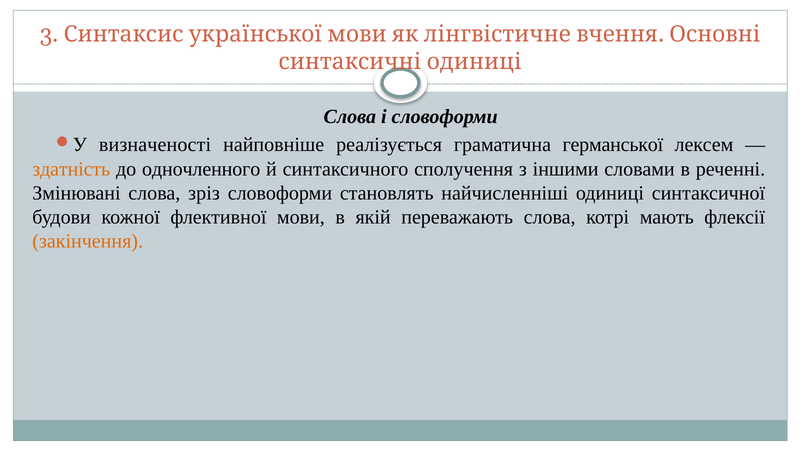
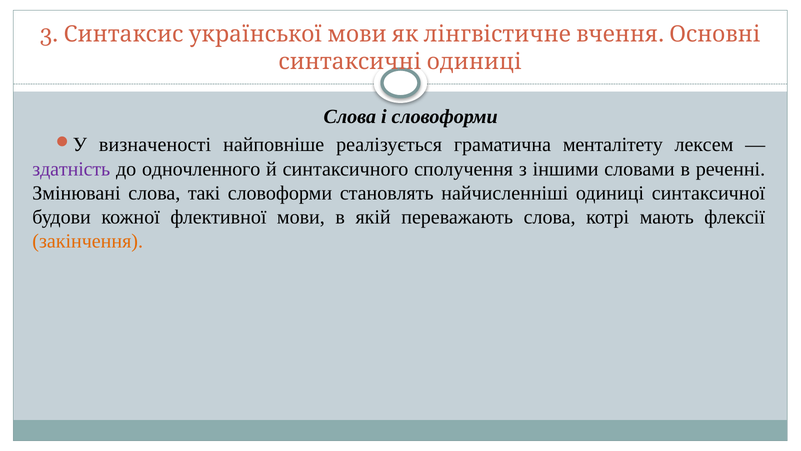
германської: германської -> менталітету
здатність colour: orange -> purple
зріз: зріз -> такі
